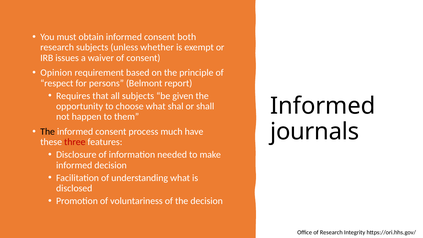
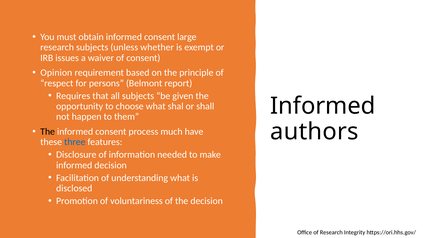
both: both -> large
journals: journals -> authors
three colour: red -> blue
